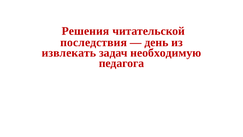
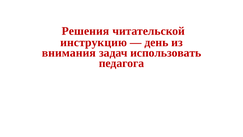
последствия: последствия -> инструкцию
извлекать: извлекать -> внимания
необходимую: необходимую -> использовать
